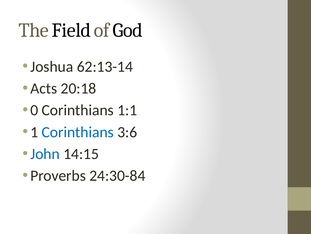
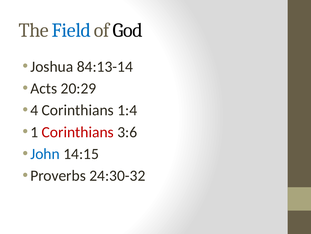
Field colour: black -> blue
62:13-14: 62:13-14 -> 84:13-14
20:18: 20:18 -> 20:29
0: 0 -> 4
1:1: 1:1 -> 1:4
Corinthians at (78, 132) colour: blue -> red
24:30-84: 24:30-84 -> 24:30-32
